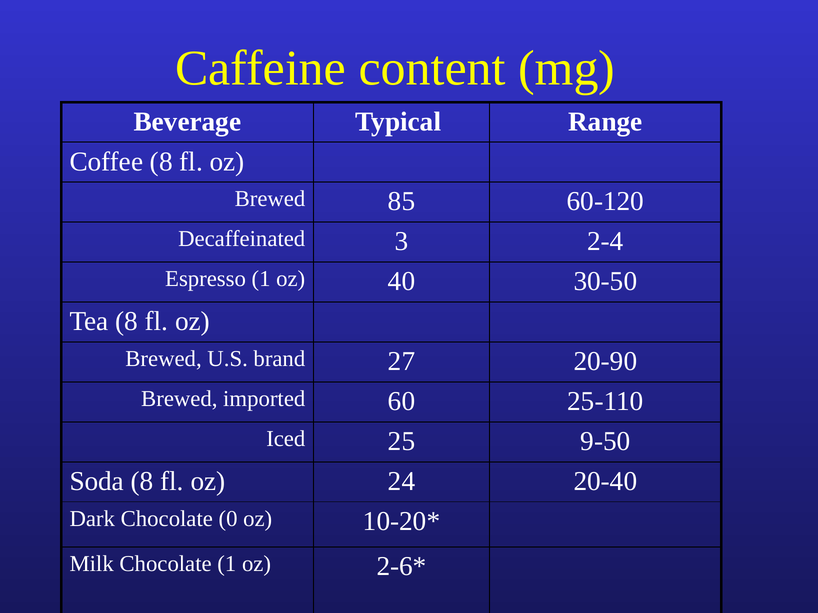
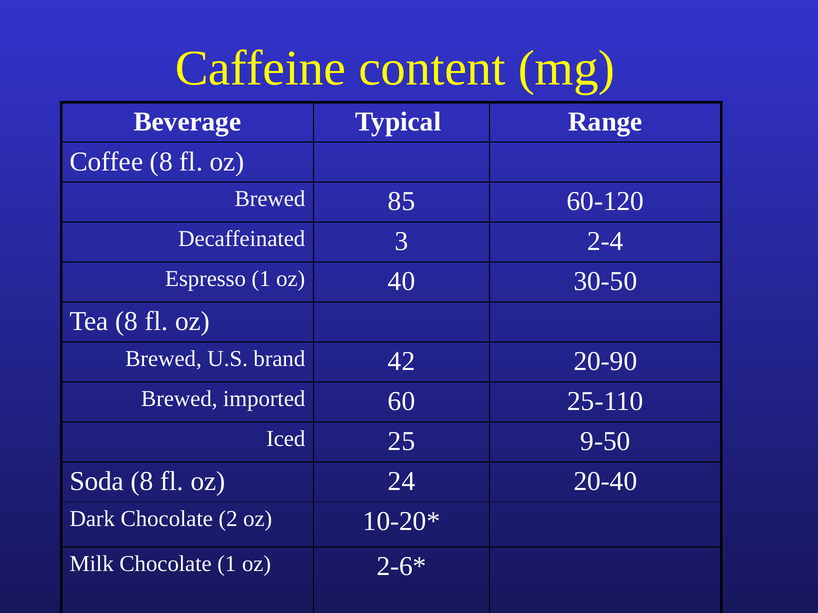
27: 27 -> 42
0: 0 -> 2
